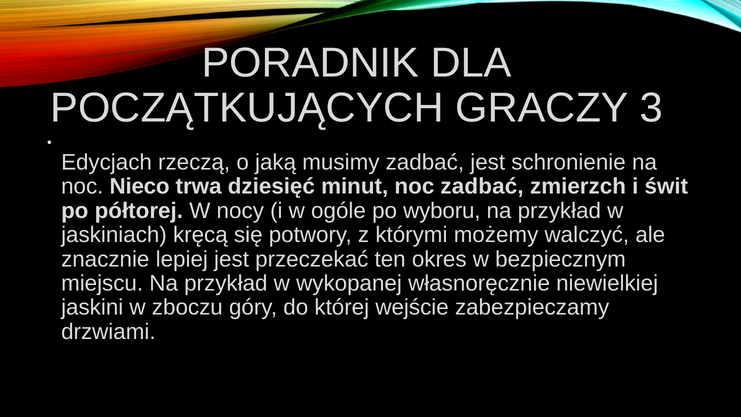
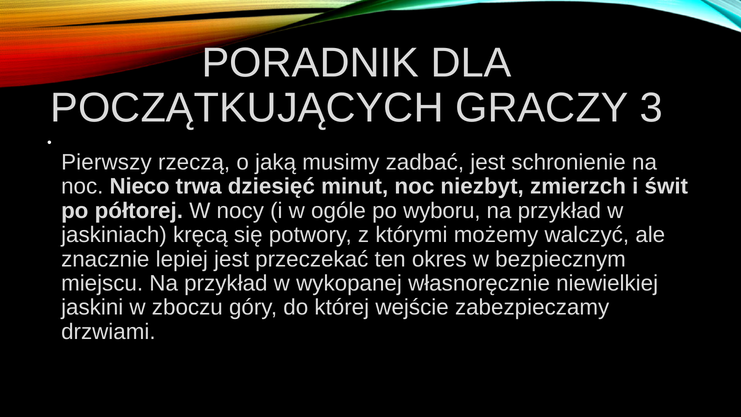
Edycjach: Edycjach -> Pierwszy
noc zadbać: zadbać -> niezbyt
